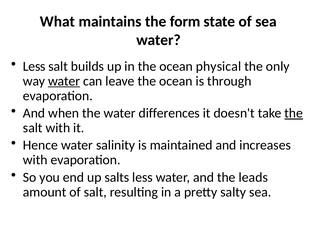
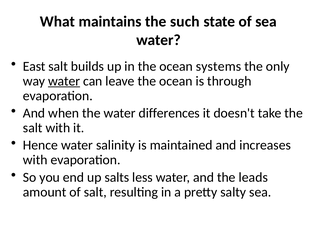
form: form -> such
Less at (34, 66): Less -> East
physical: physical -> systems
the at (294, 113) underline: present -> none
